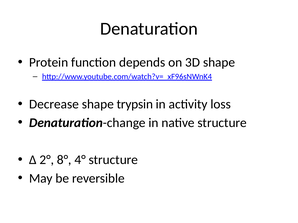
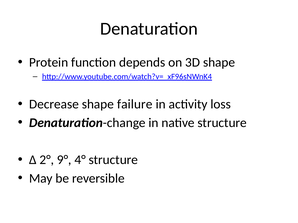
trypsin: trypsin -> failure
8°: 8° -> 9°
